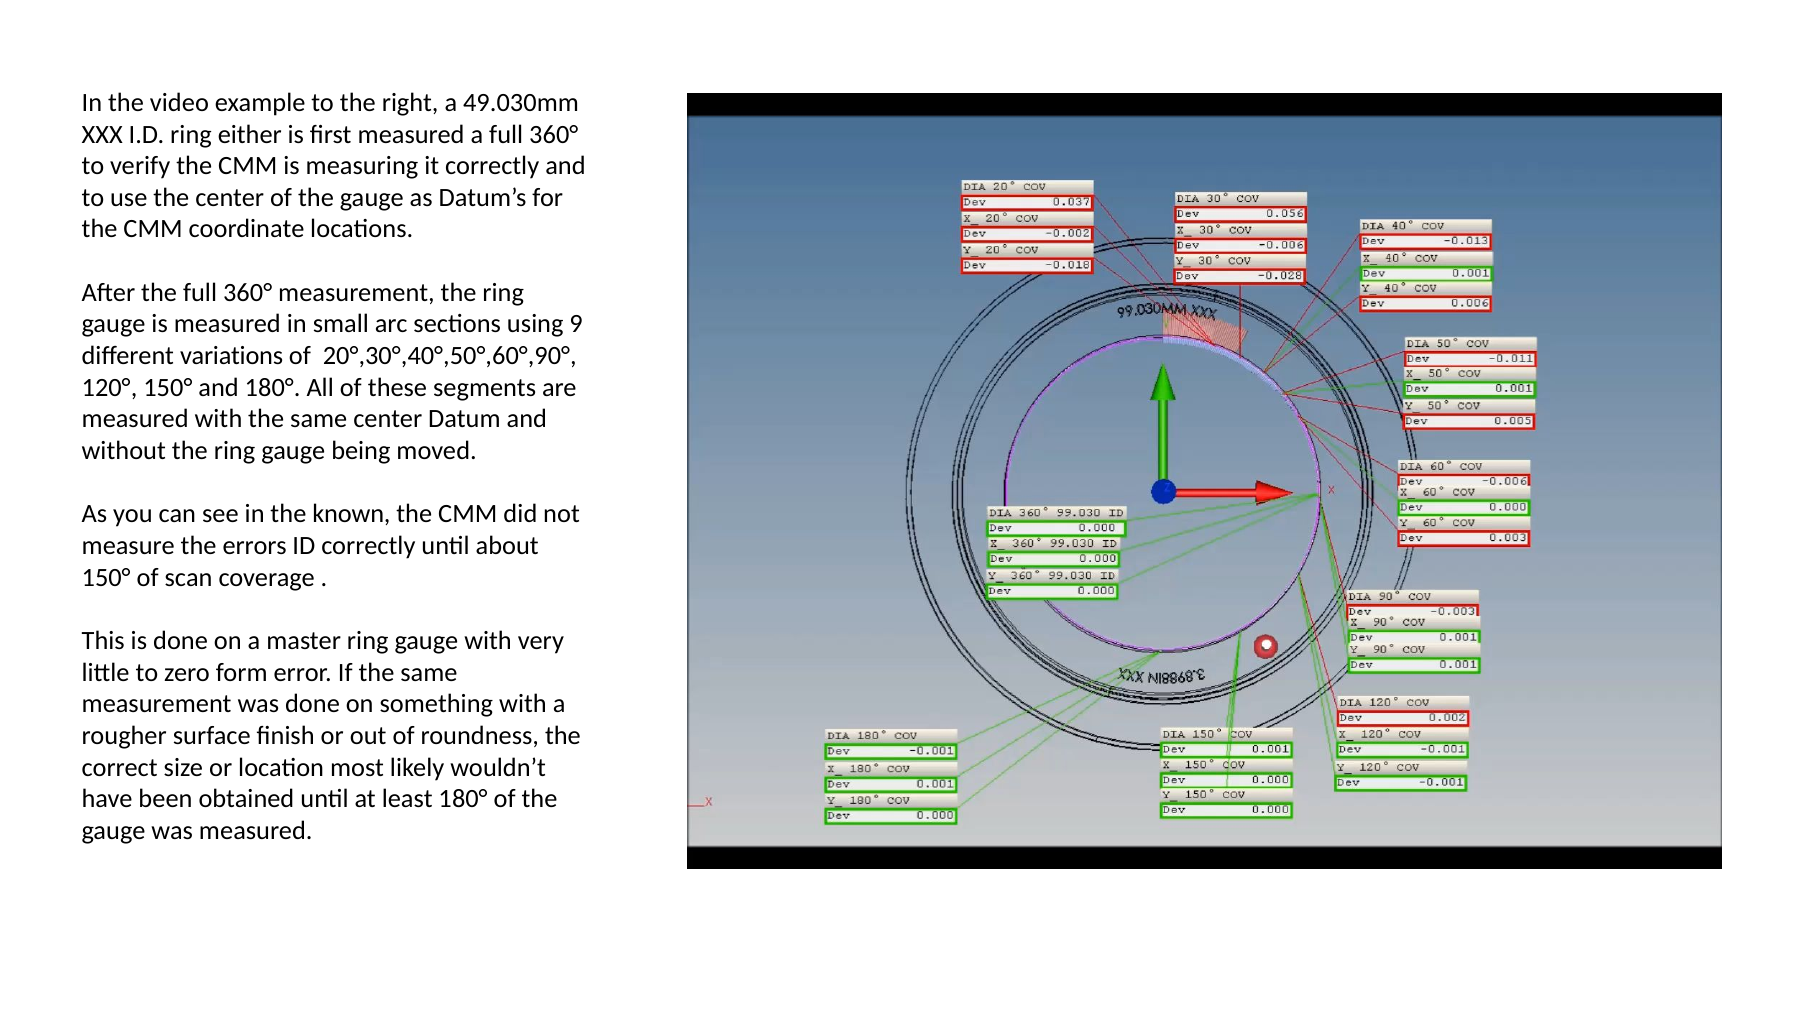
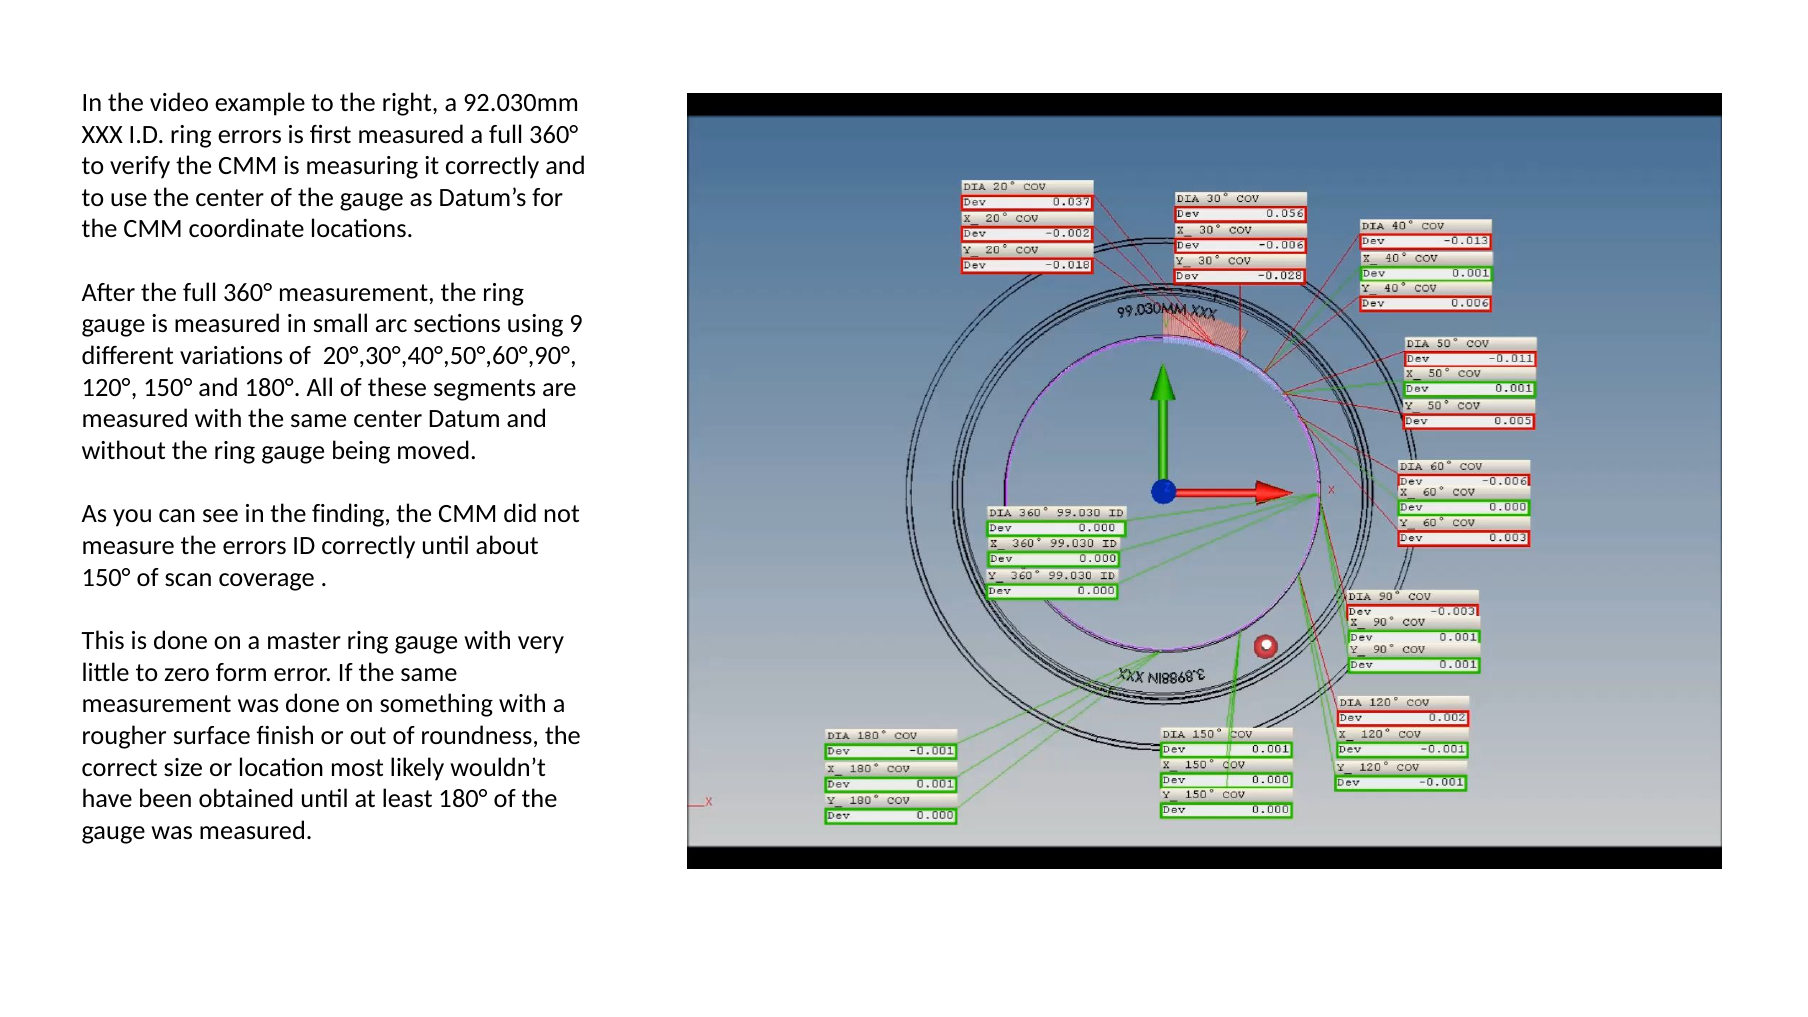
49.030mm: 49.030mm -> 92.030mm
ring either: either -> errors
known: known -> finding
